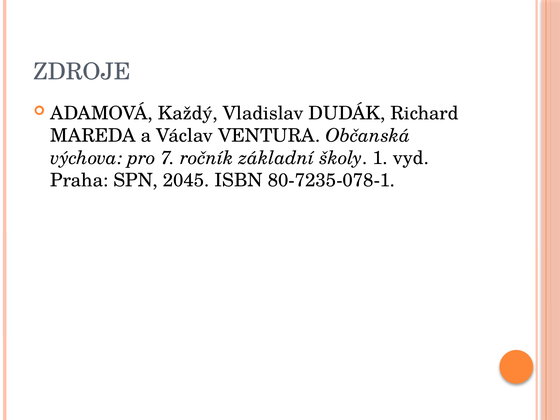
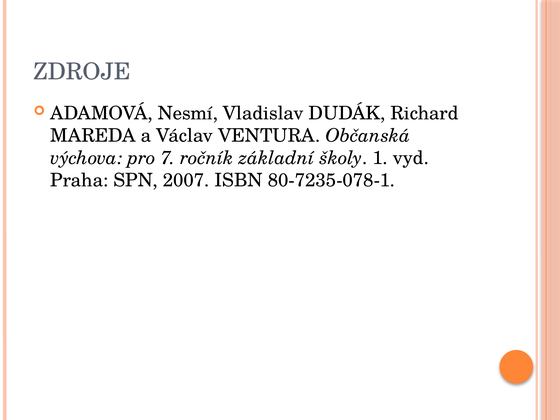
Každý: Každý -> Nesmí
2045: 2045 -> 2007
